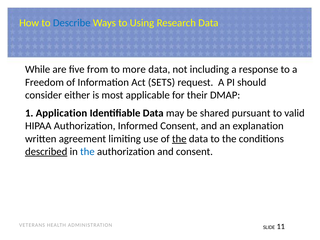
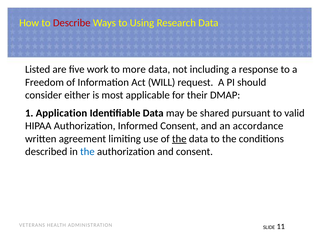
Describe colour: blue -> red
While: While -> Listed
from: from -> work
SETS: SETS -> WILL
explanation: explanation -> accordance
described underline: present -> none
